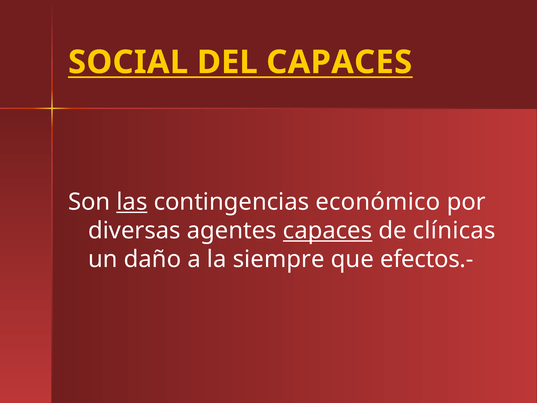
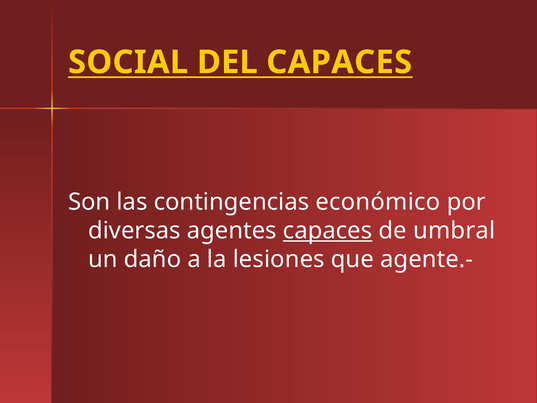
las underline: present -> none
clínicas: clínicas -> umbral
siempre: siempre -> lesiones
efectos.-: efectos.- -> agente.-
